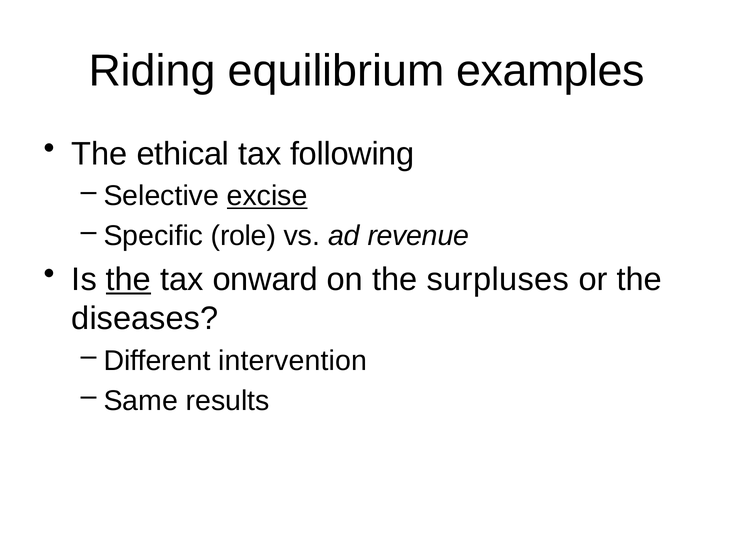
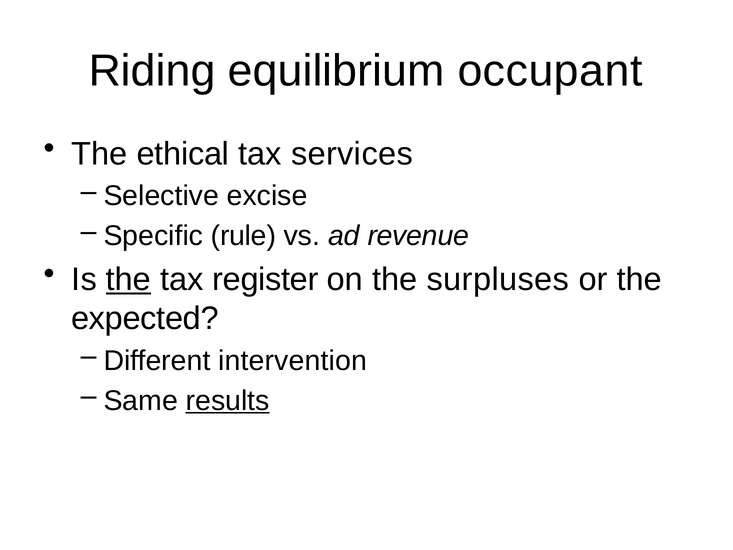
examples: examples -> occupant
following: following -> services
excise underline: present -> none
role: role -> rule
onward: onward -> register
diseases: diseases -> expected
results underline: none -> present
